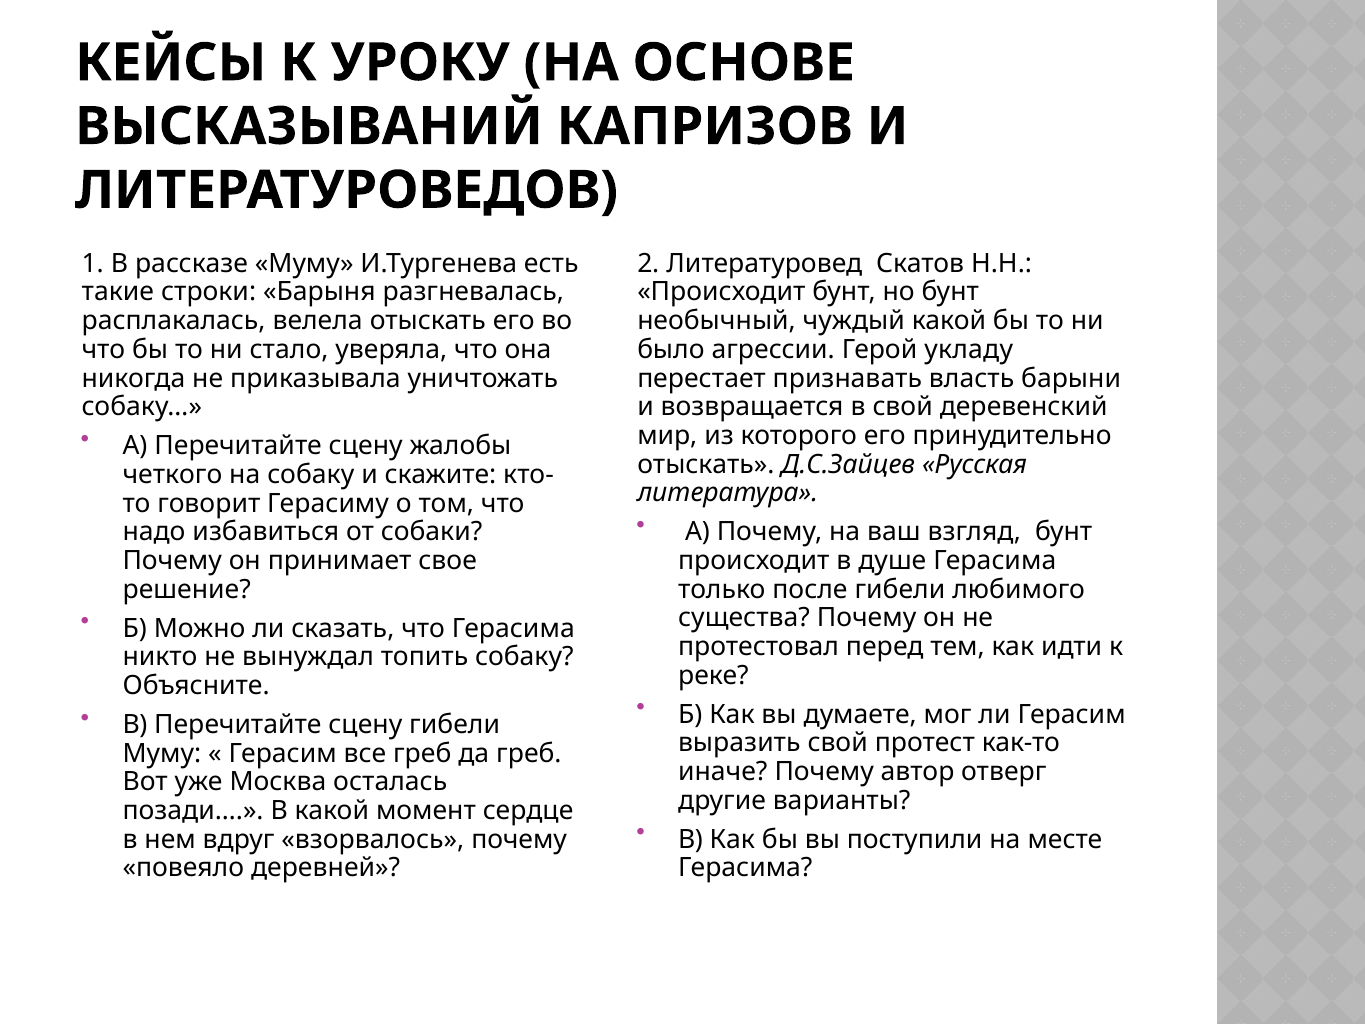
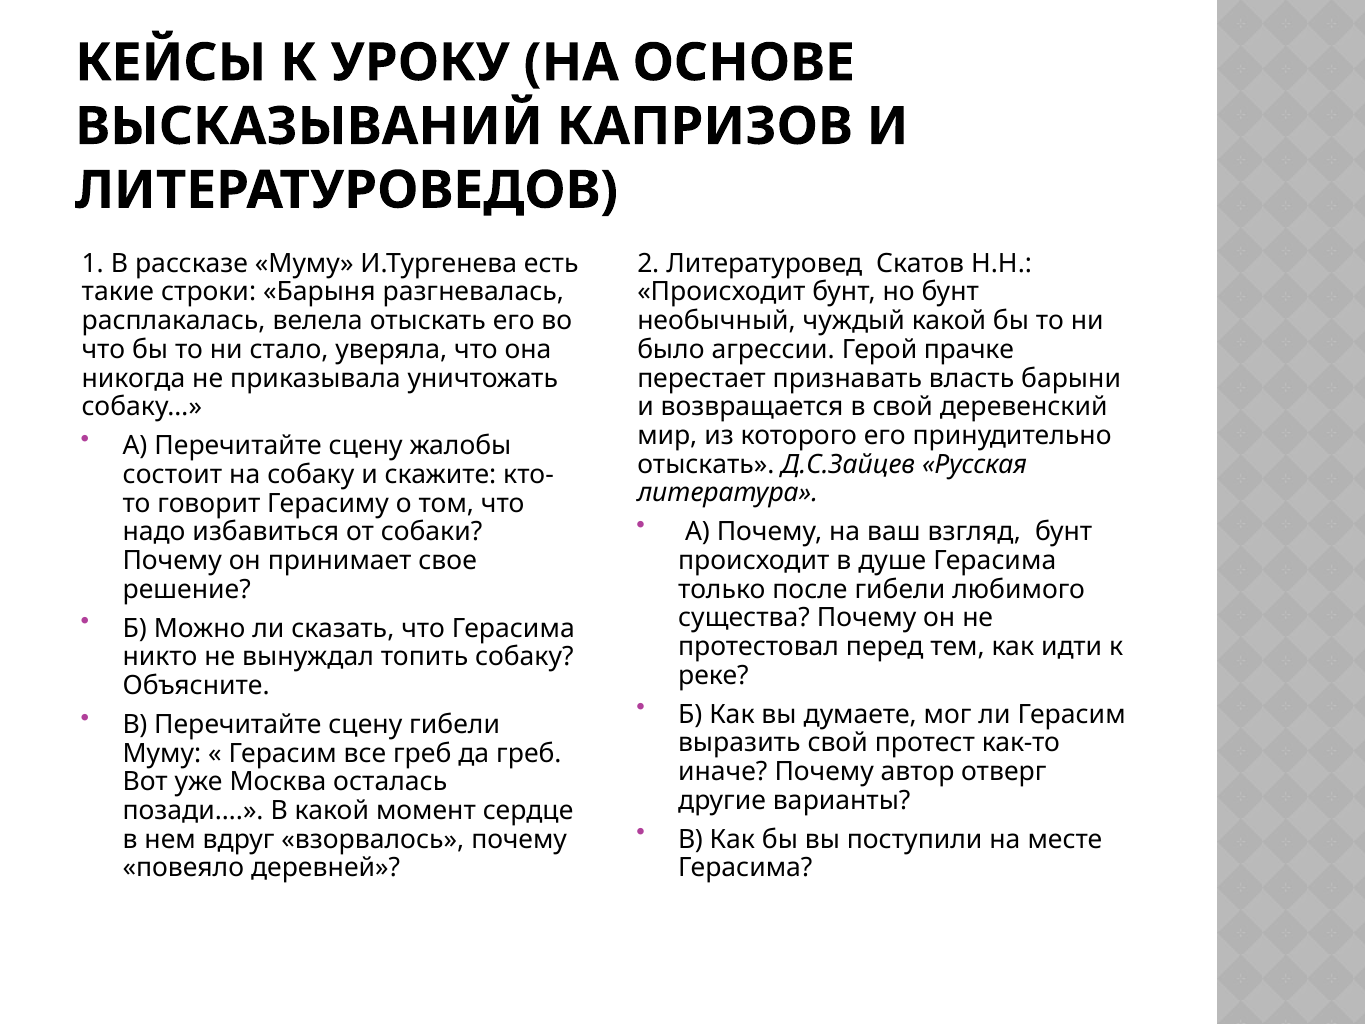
укладу: укладу -> прачке
четкого: четкого -> состоит
